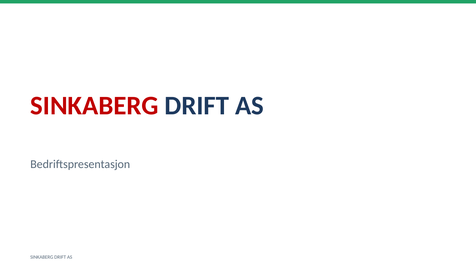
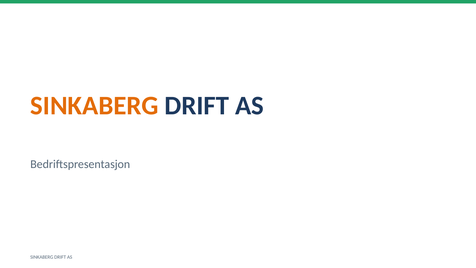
SINKABERG at (94, 106) colour: red -> orange
